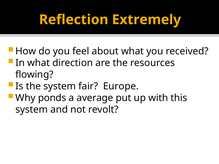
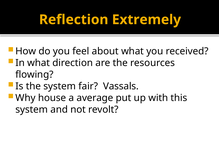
Europe: Europe -> Vassals
ponds: ponds -> house
